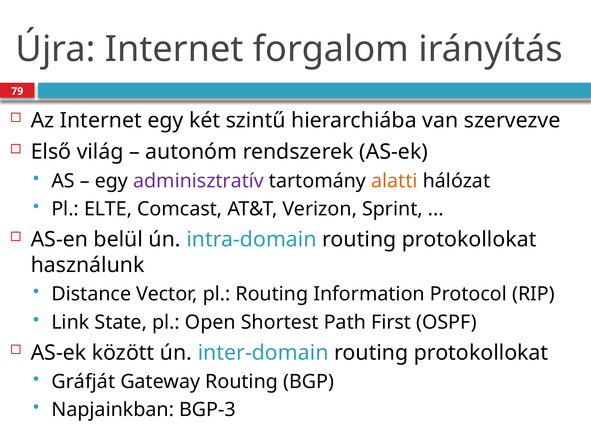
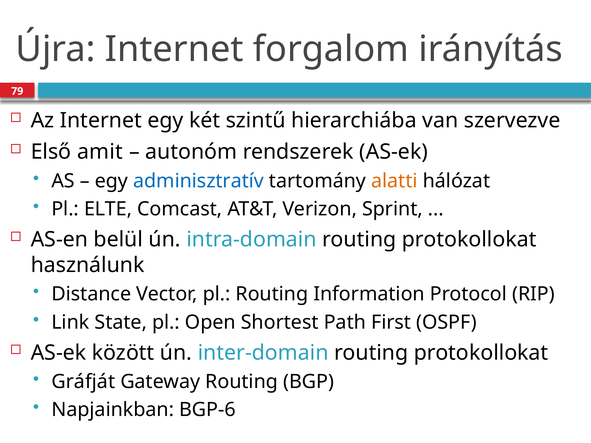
világ: világ -> amit
adminisztratív colour: purple -> blue
BGP-3: BGP-3 -> BGP-6
